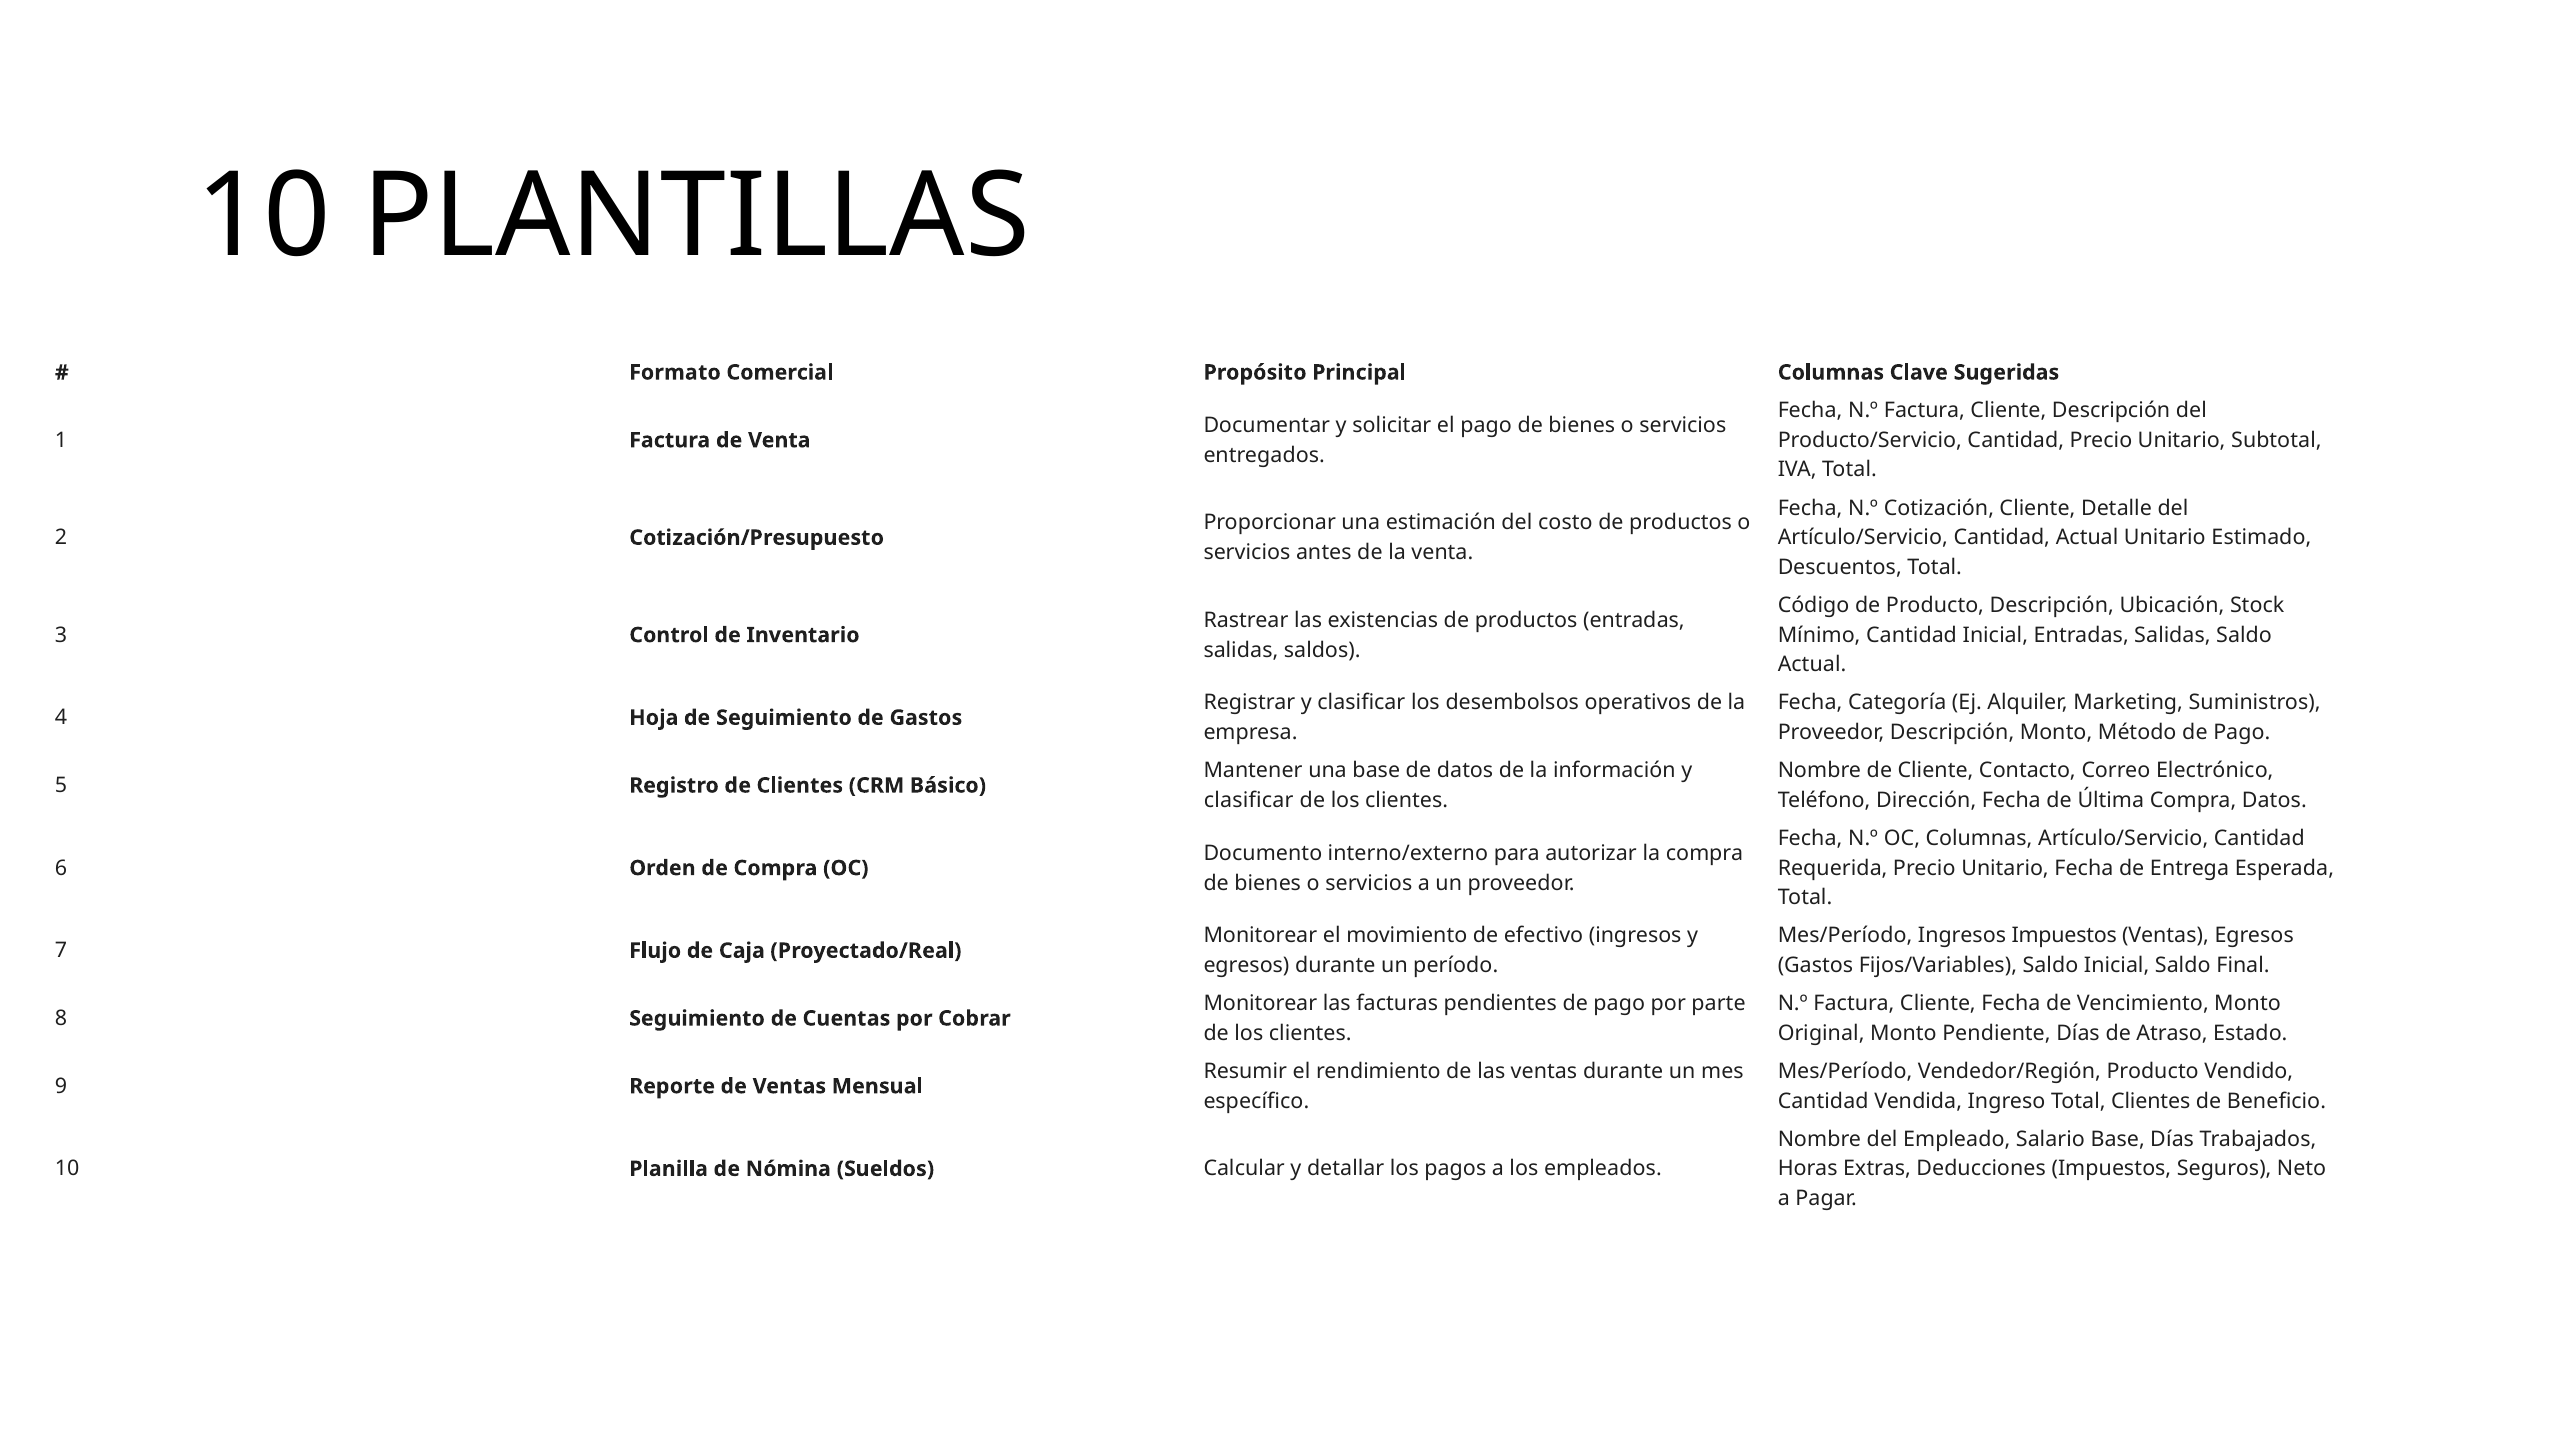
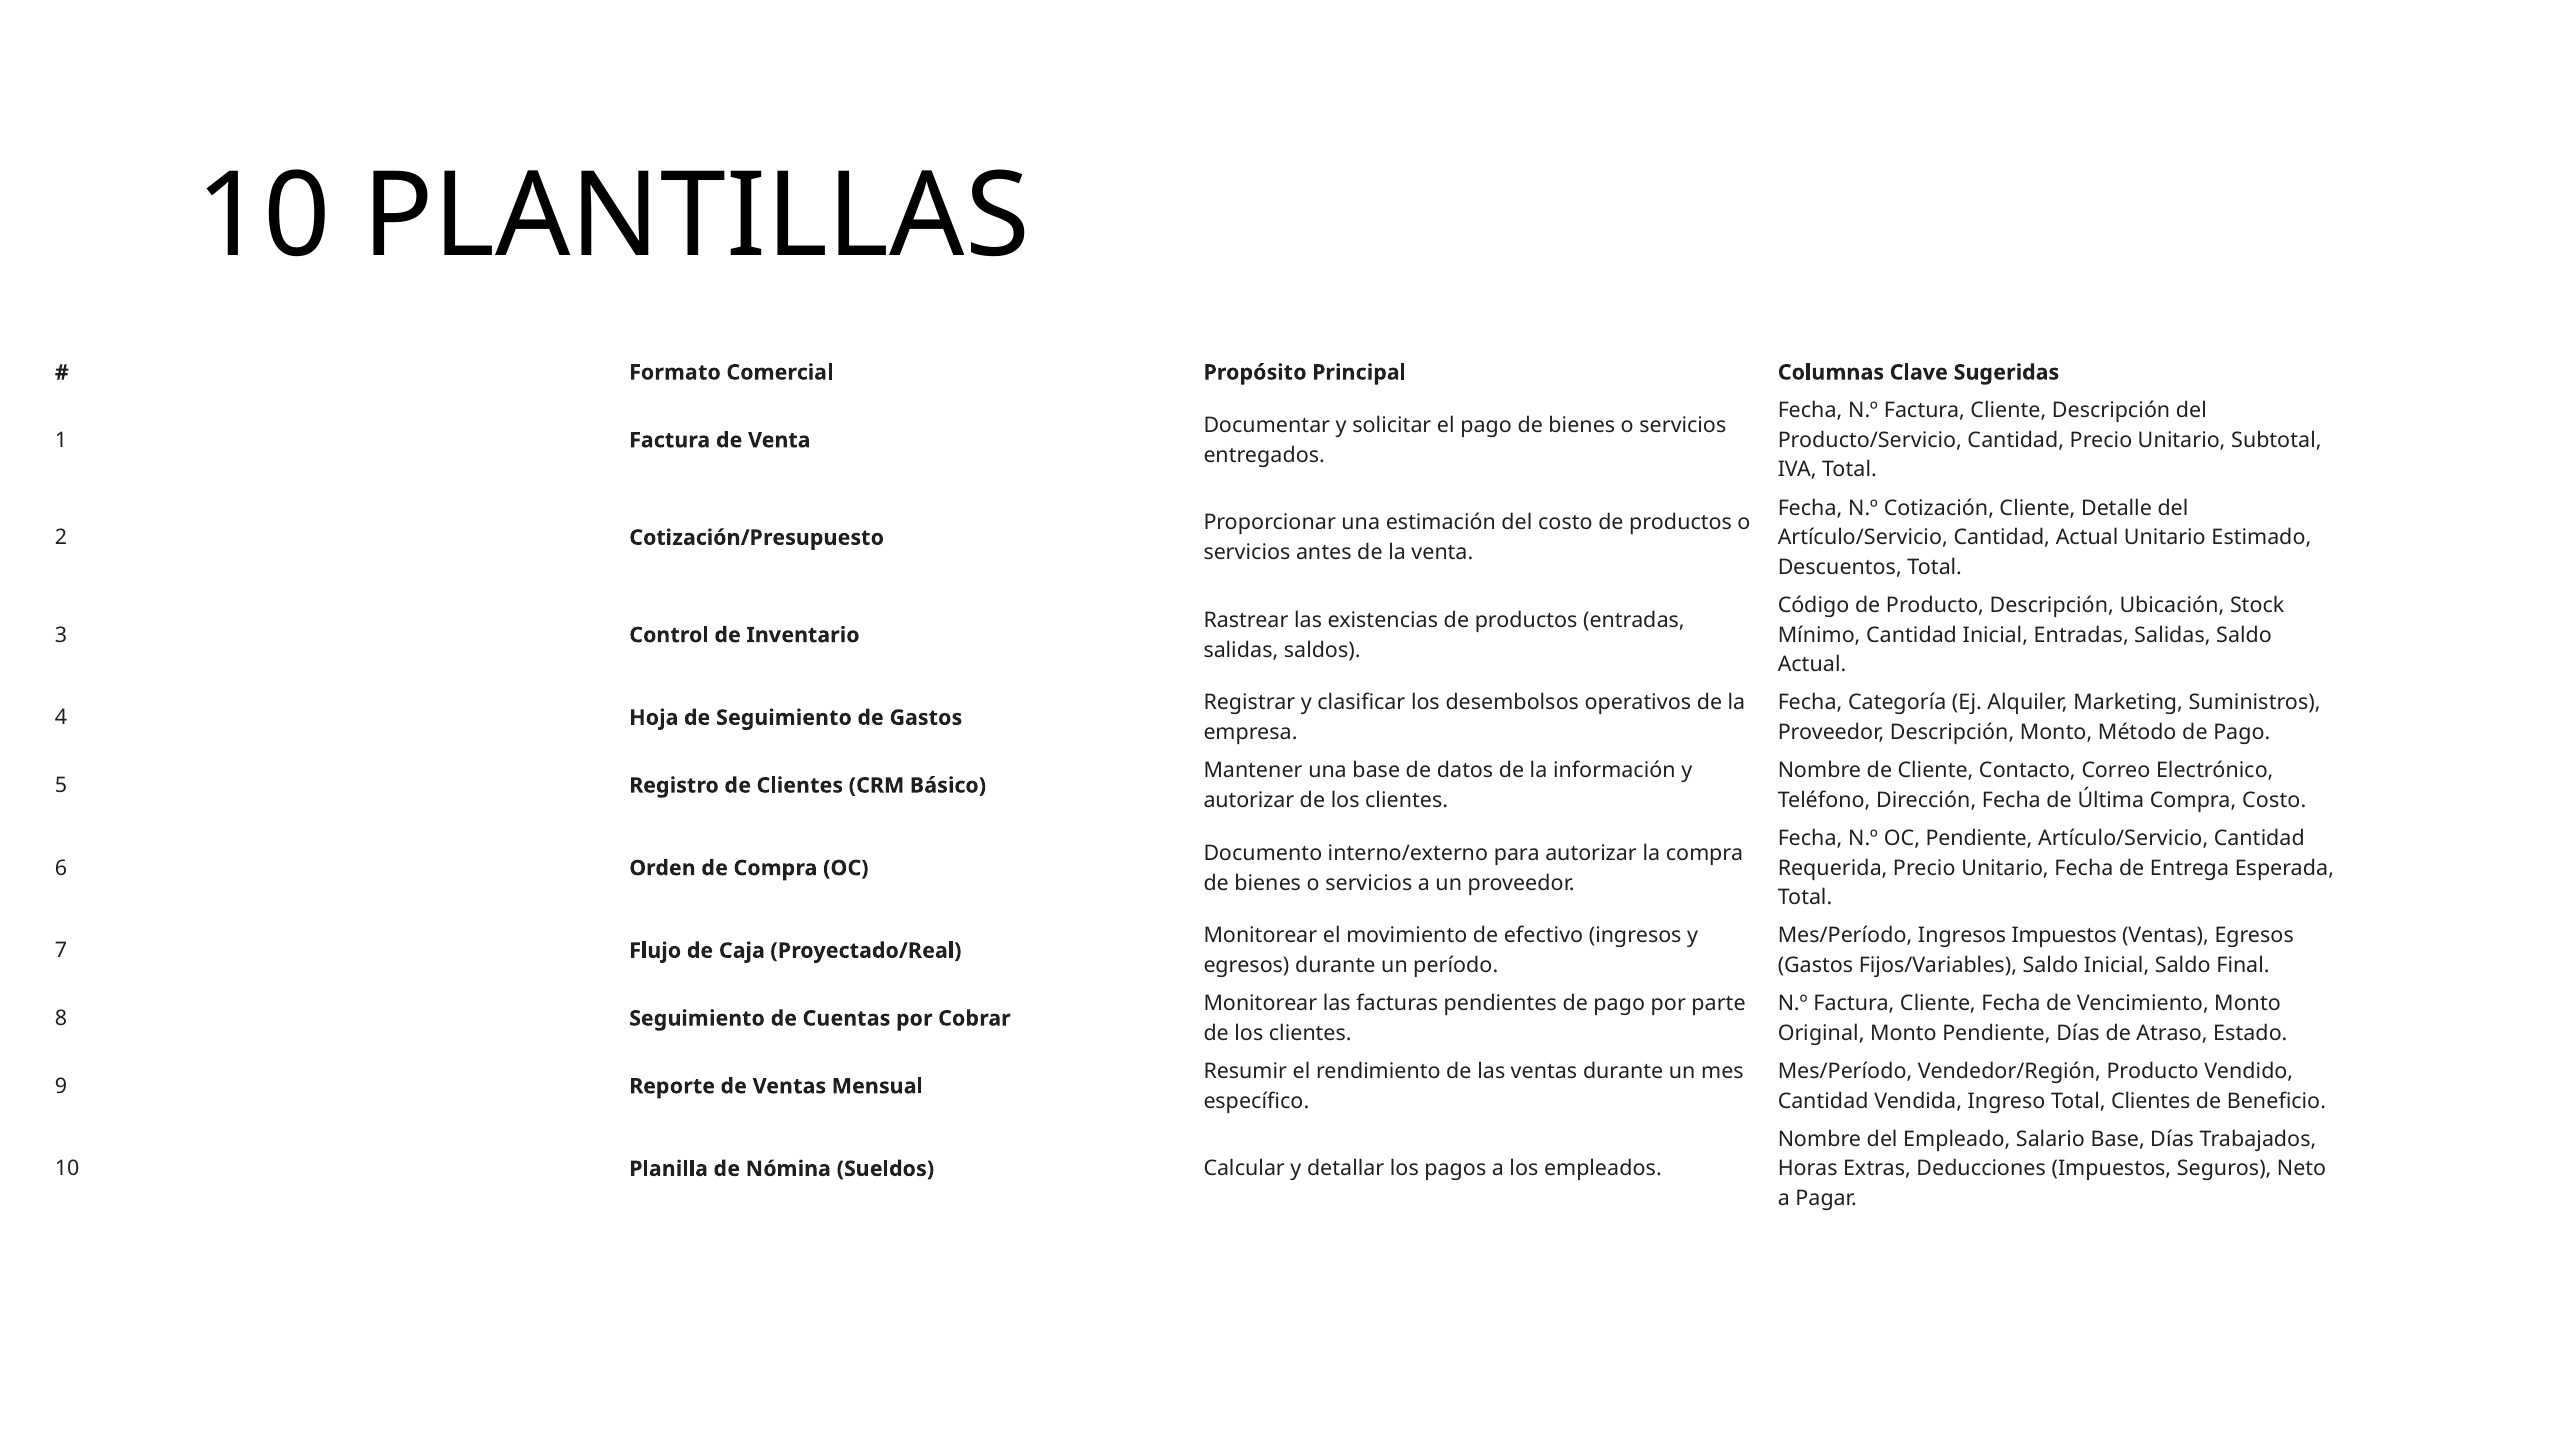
clasificar at (1249, 800): clasificar -> autorizar
Compra Datos: Datos -> Costo
OC Columnas: Columnas -> Pendiente
